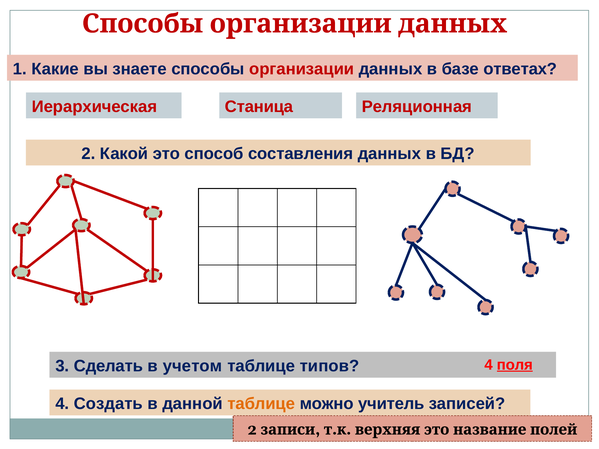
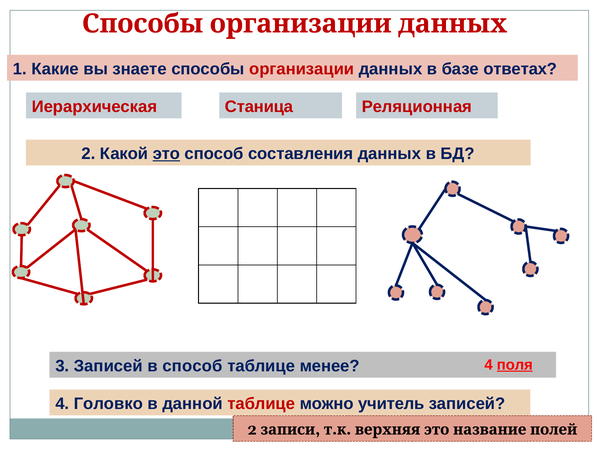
это at (166, 154) underline: none -> present
3 Сделать: Сделать -> Записей
в учетом: учетом -> способ
типов: типов -> менее
Создать: Создать -> Головко
таблице at (261, 404) colour: orange -> red
